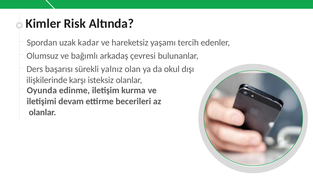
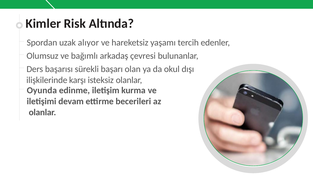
kadar: kadar -> alıyor
yalnız: yalnız -> başarı
